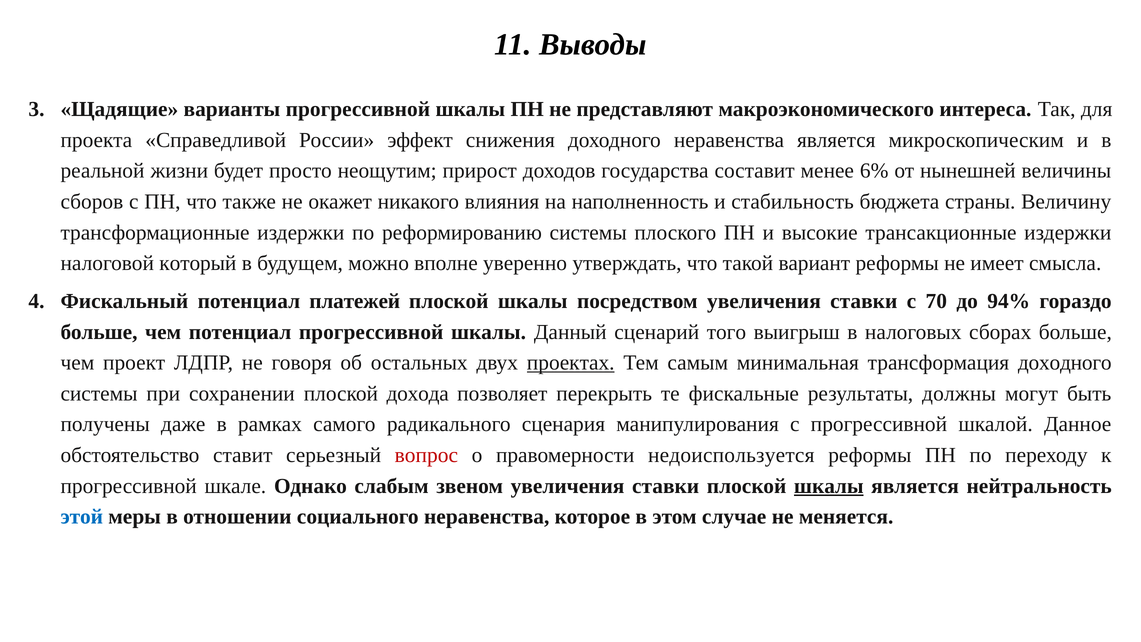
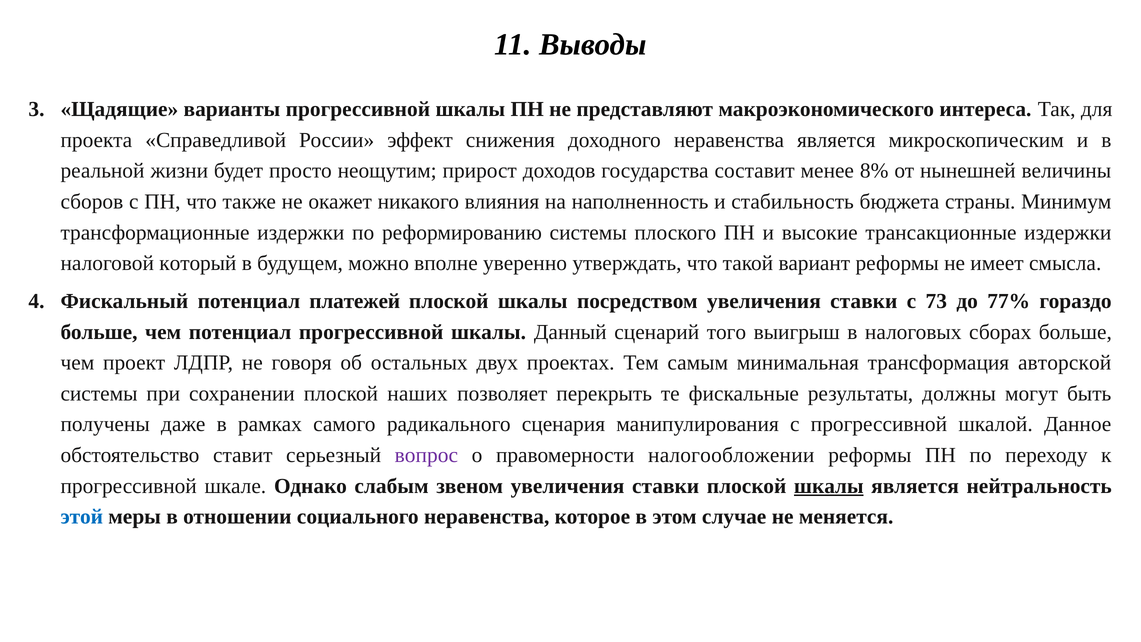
6%: 6% -> 8%
Величину: Величину -> Минимум
70: 70 -> 73
94%: 94% -> 77%
проектах underline: present -> none
трансформация доходного: доходного -> авторской
дохода: дохода -> наших
вопрос colour: red -> purple
недоиспользуется: недоиспользуется -> налогообложении
